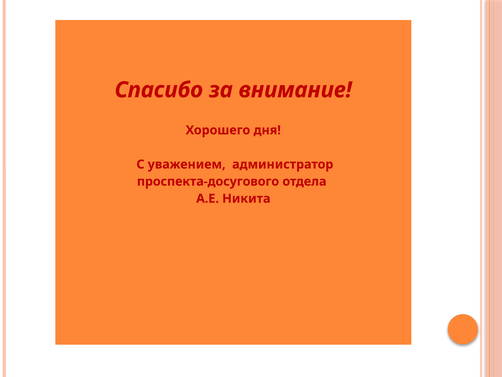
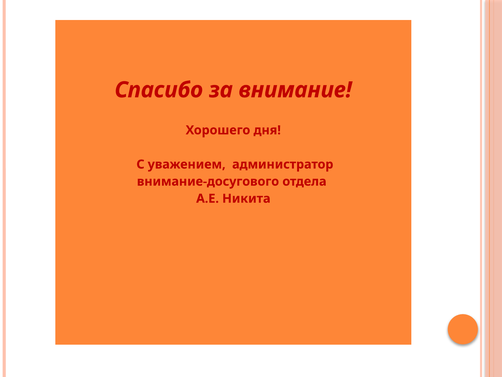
проспекта-досугового: проспекта-досугового -> внимание-досугового
